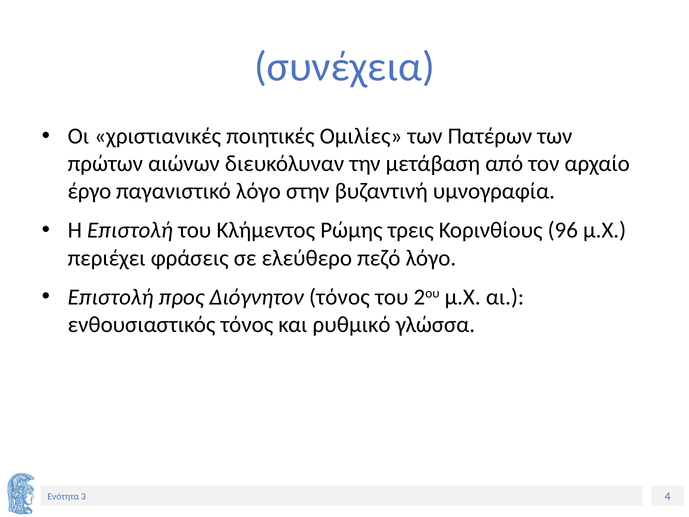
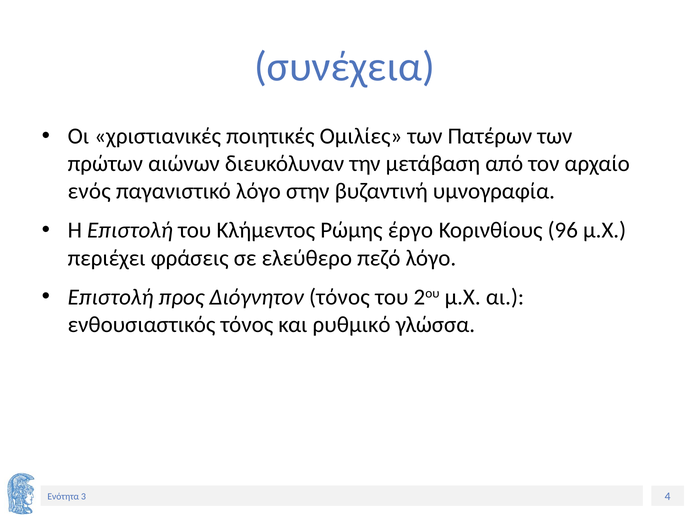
έργο: έργο -> ενός
τρεις: τρεις -> έργο
